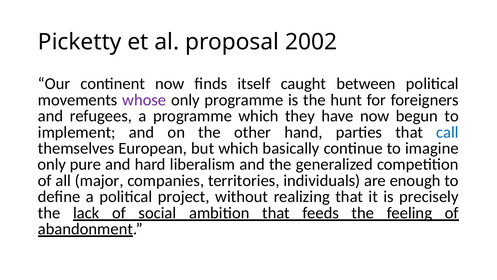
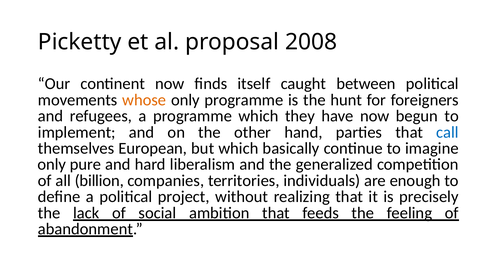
2002: 2002 -> 2008
whose colour: purple -> orange
major: major -> billion
